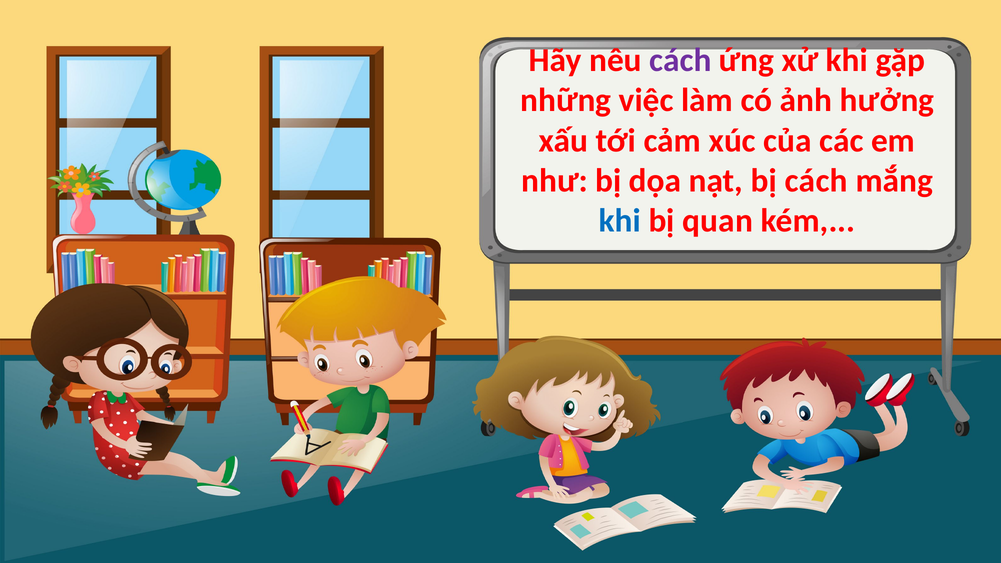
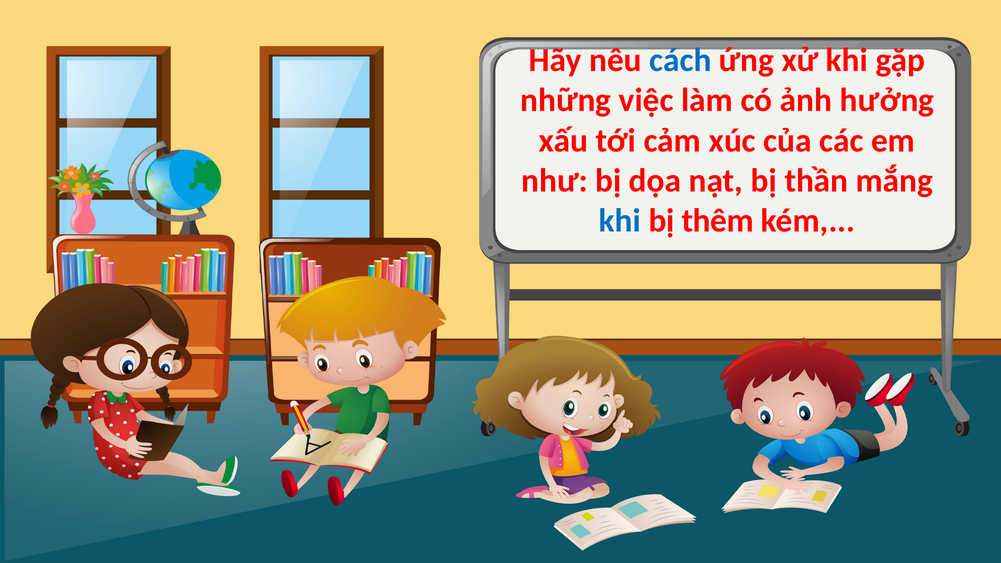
cách at (680, 60) colour: purple -> blue
bị cách: cách -> thần
quan: quan -> thêm
